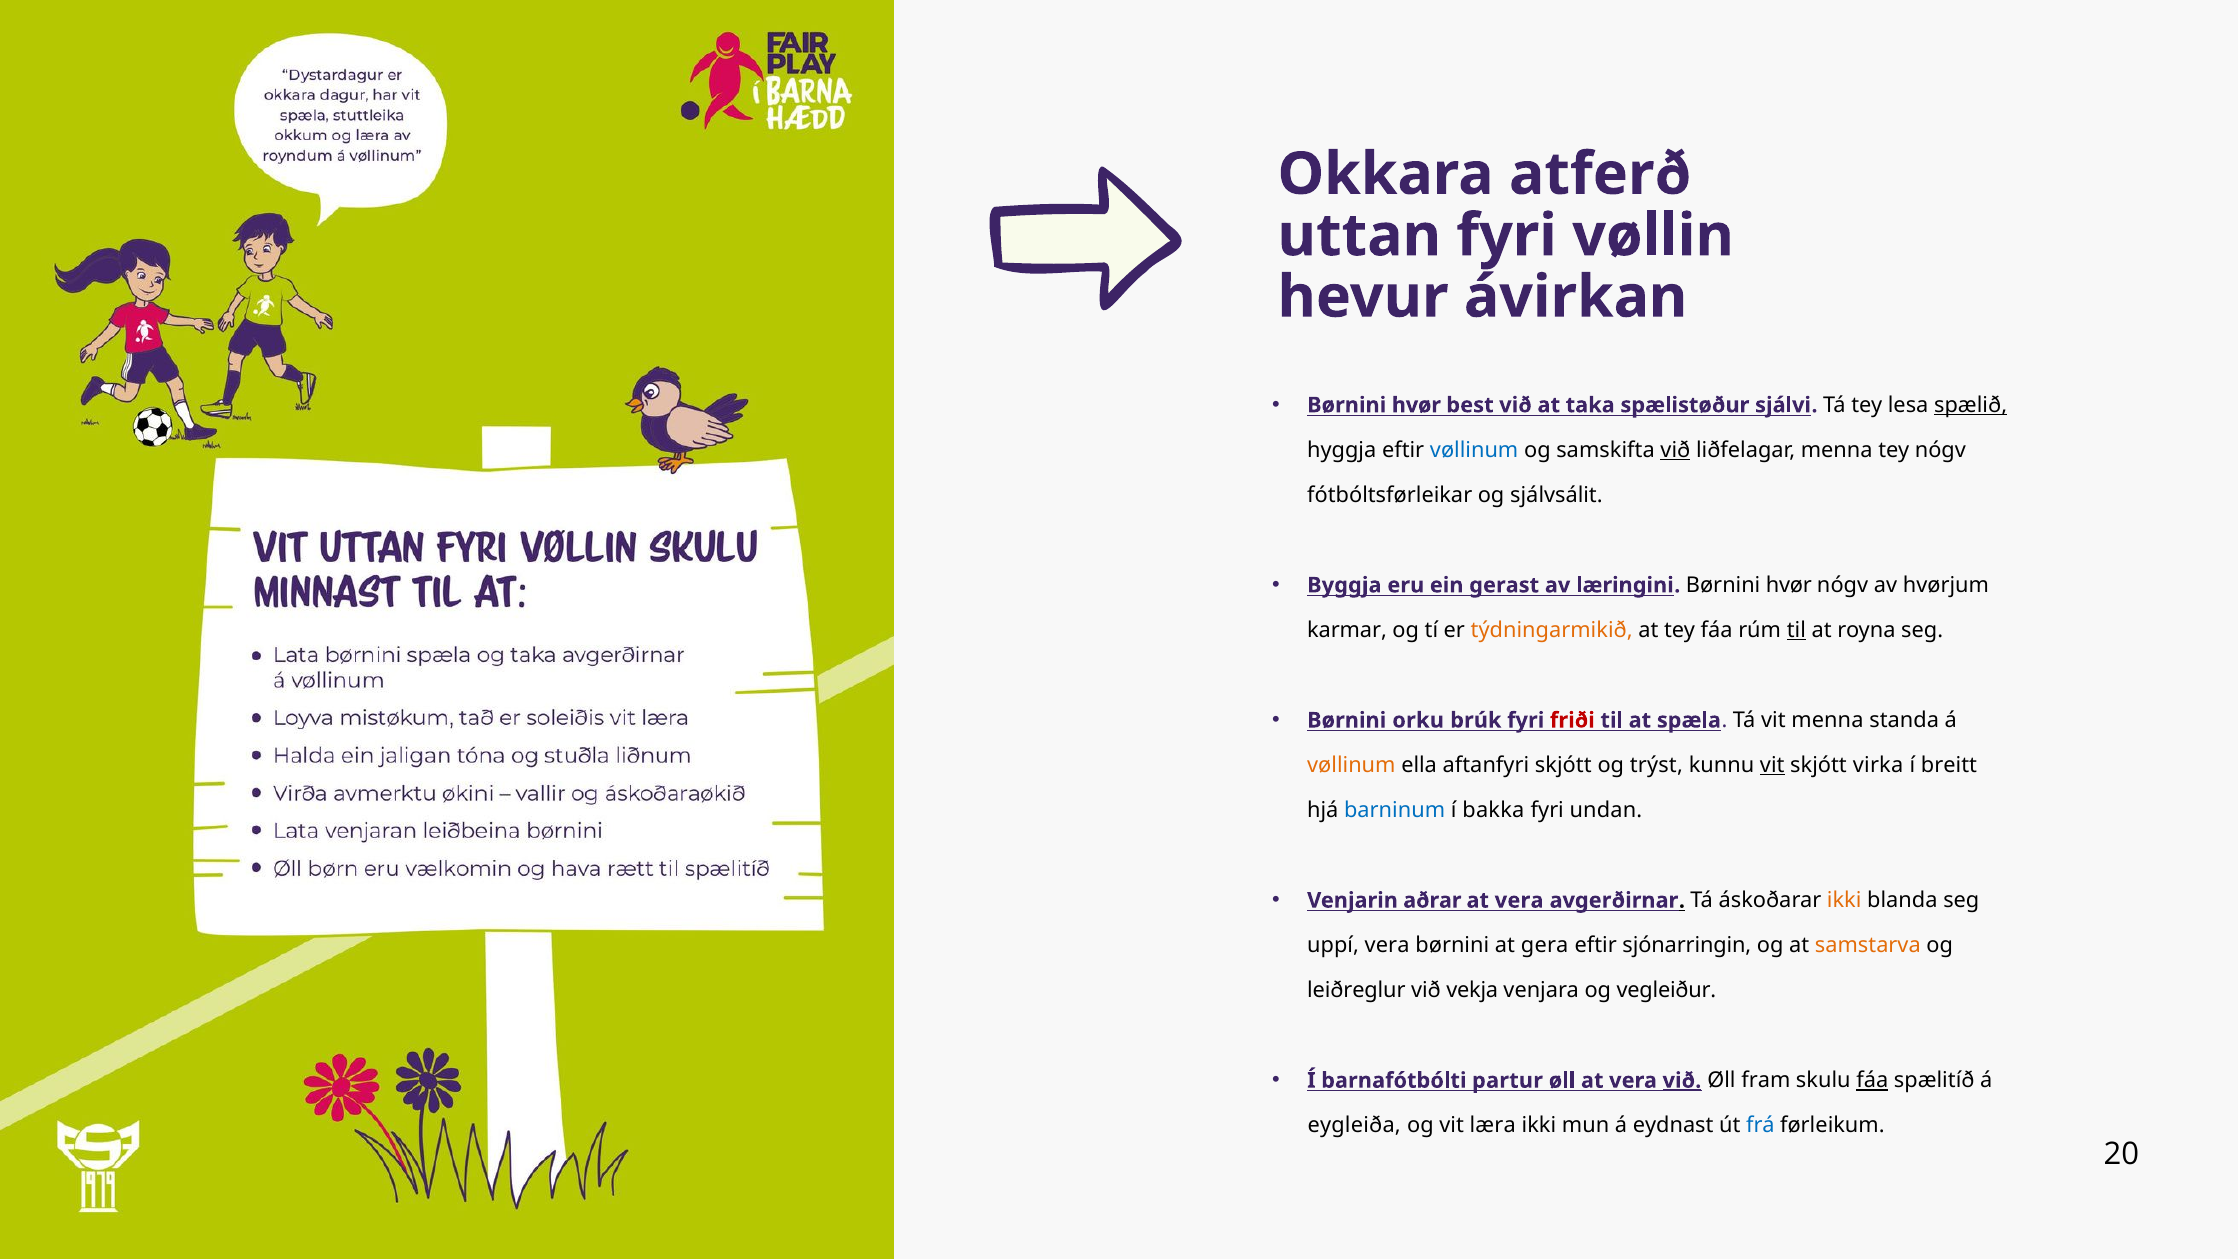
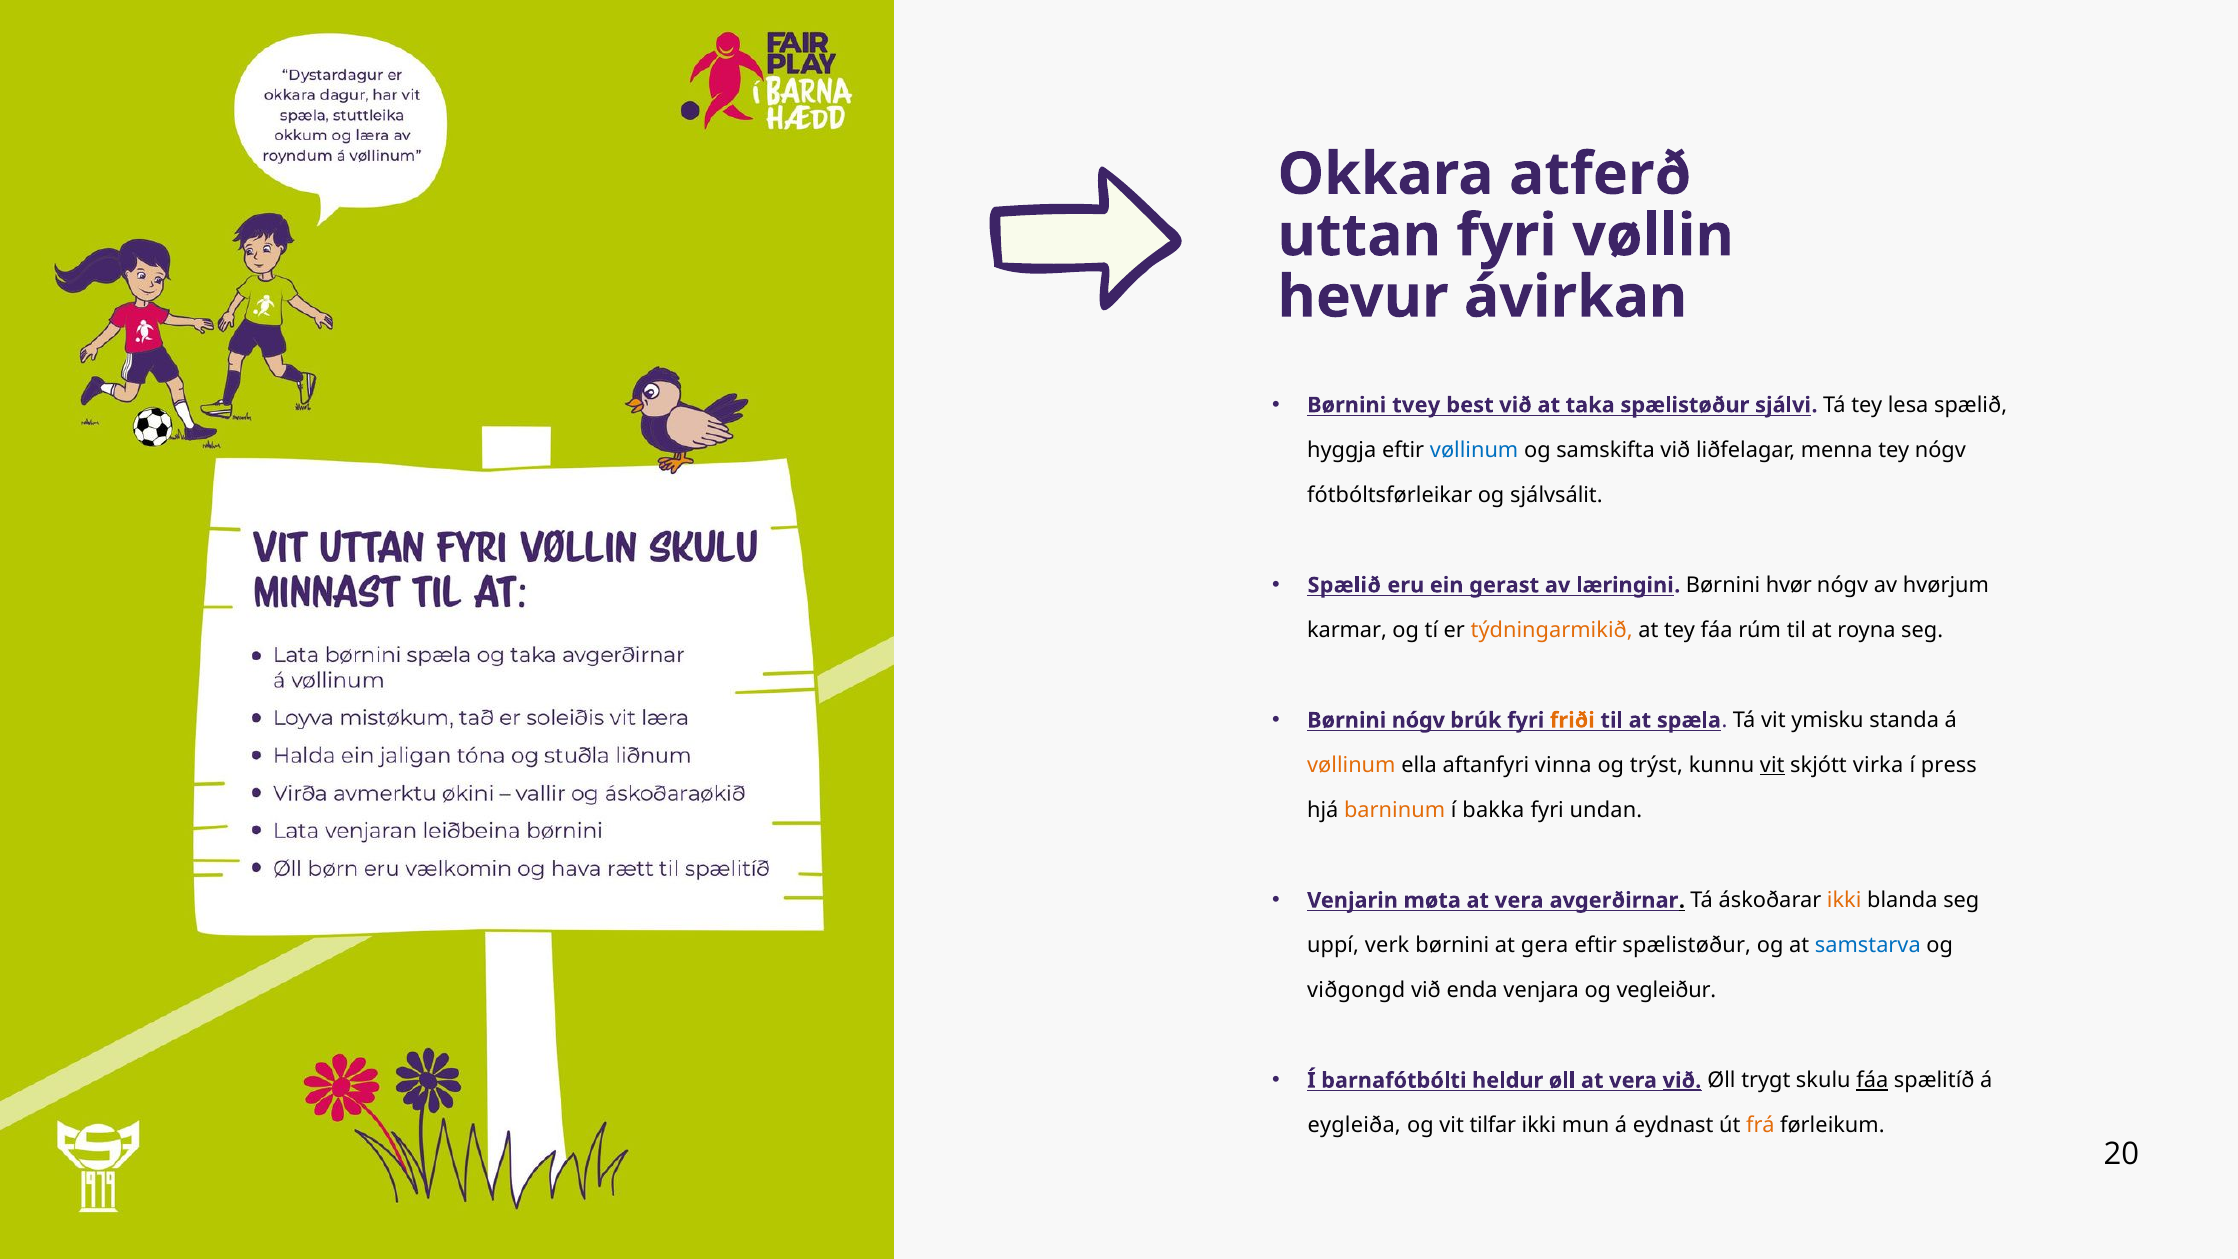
hvør at (1416, 405): hvør -> tvey
spælið at (1971, 405) underline: present -> none
við at (1675, 450) underline: present -> none
Byggja at (1344, 585): Byggja -> Spælið
til at (1796, 630) underline: present -> none
Børnini orku: orku -> nógv
friði colour: red -> orange
vit menna: menna -> ymisku
aftanfyri skjótt: skjótt -> vinna
breitt: breitt -> press
barninum colour: blue -> orange
aðrar: aðrar -> møta
uppí vera: vera -> verk
eftir sjónarringin: sjónarringin -> spælistøður
samstarva colour: orange -> blue
leiðreglur: leiðreglur -> viðgongd
vekja: vekja -> enda
partur: partur -> heldur
fram: fram -> trygt
læra: læra -> tilfar
frá colour: blue -> orange
